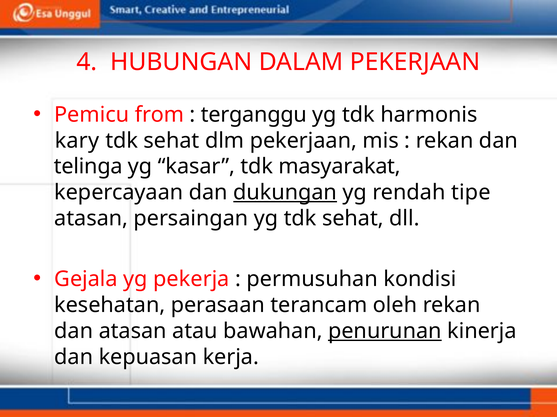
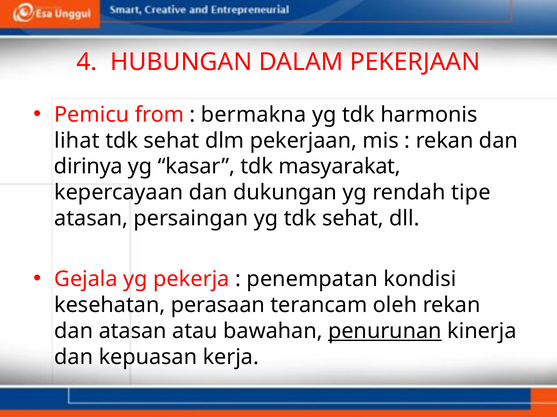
terganggu: terganggu -> bermakna
kary: kary -> lihat
telinga: telinga -> dirinya
dukungan underline: present -> none
permusuhan: permusuhan -> penempatan
